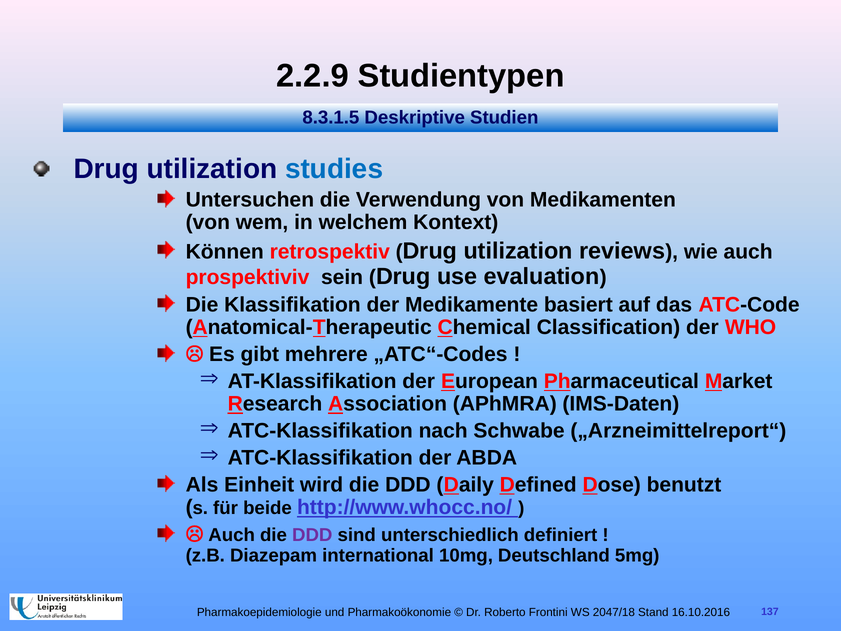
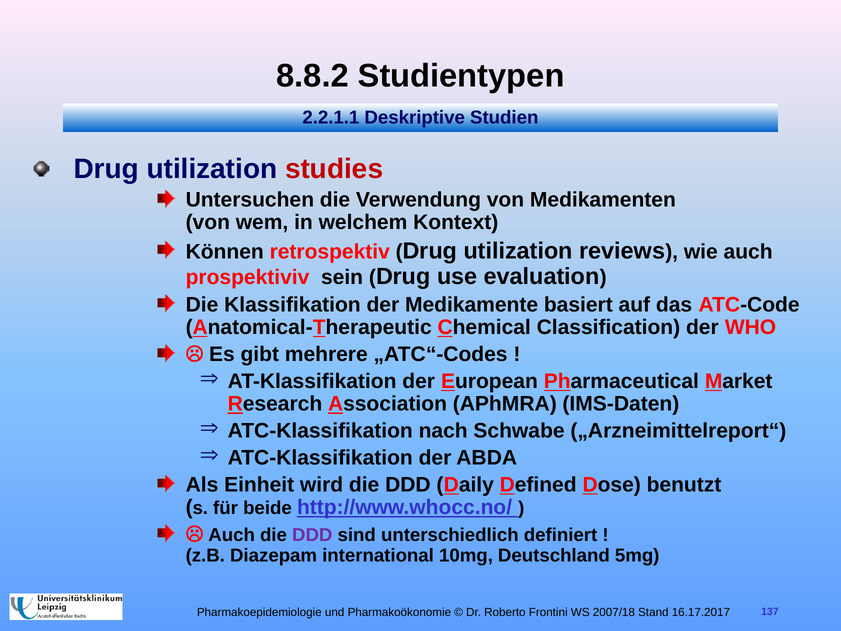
2.2.9: 2.2.9 -> 8.8.2
8.3.1.5: 8.3.1.5 -> 2.2.1.1
studies colour: blue -> red
2047/18: 2047/18 -> 2007/18
16.10.2016: 16.10.2016 -> 16.17.2017
